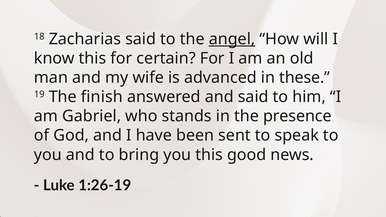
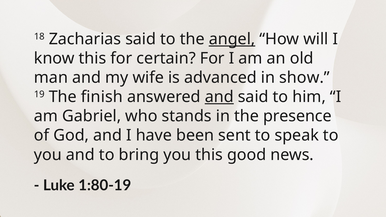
these: these -> show
and at (219, 97) underline: none -> present
1:26-19: 1:26-19 -> 1:80-19
